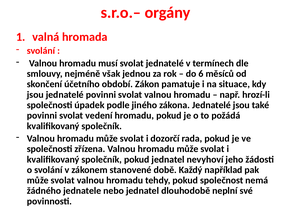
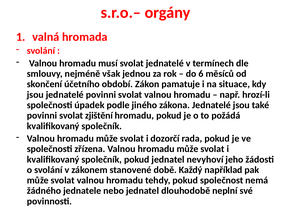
vedení: vedení -> zjištění
